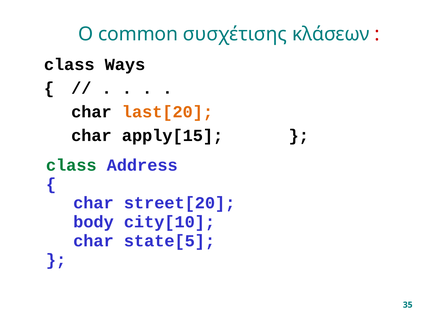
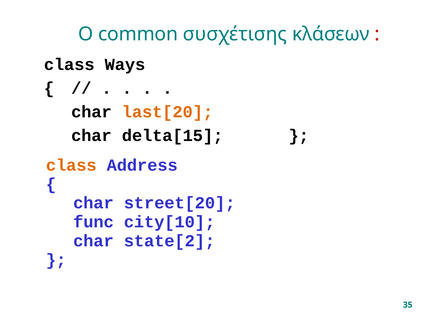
apply[15: apply[15 -> delta[15
class at (71, 165) colour: green -> orange
body: body -> func
state[5: state[5 -> state[2
